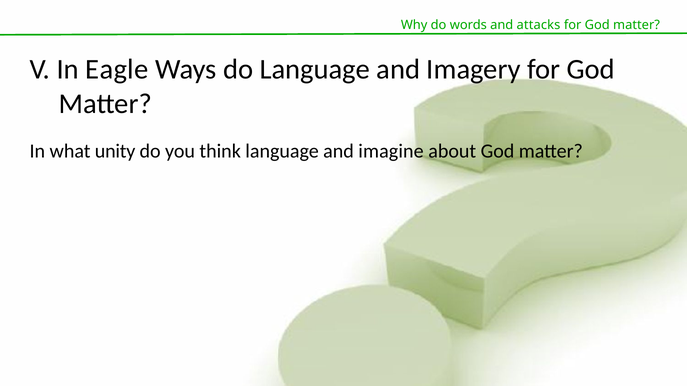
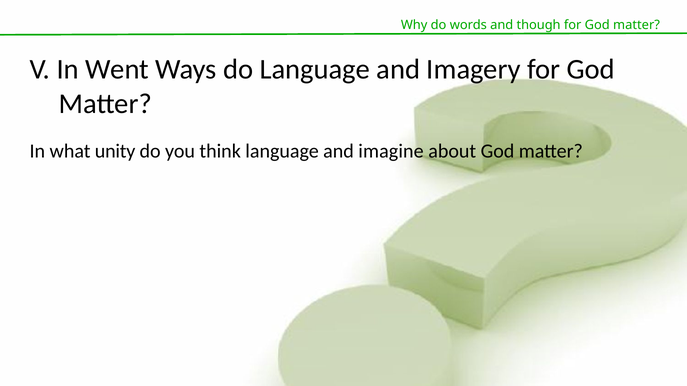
attacks: attacks -> though
Eagle: Eagle -> Went
